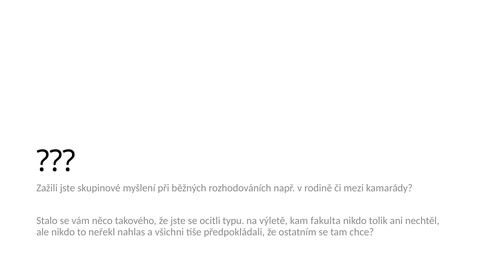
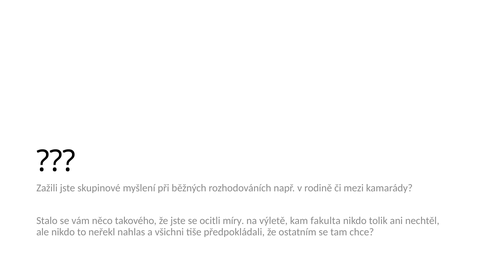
typu: typu -> míry
